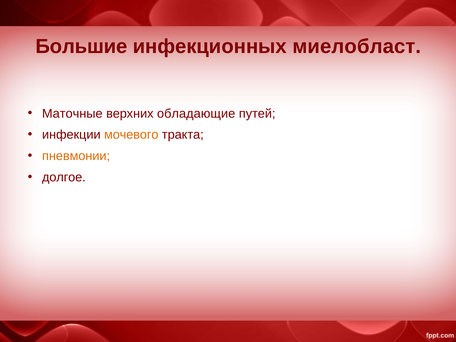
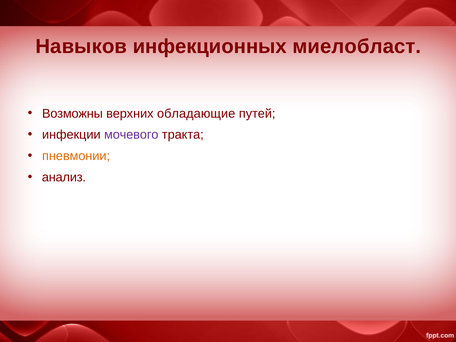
Большие: Большие -> Навыков
Маточные: Маточные -> Возможны
мочевого colour: orange -> purple
долгое: долгое -> анализ
